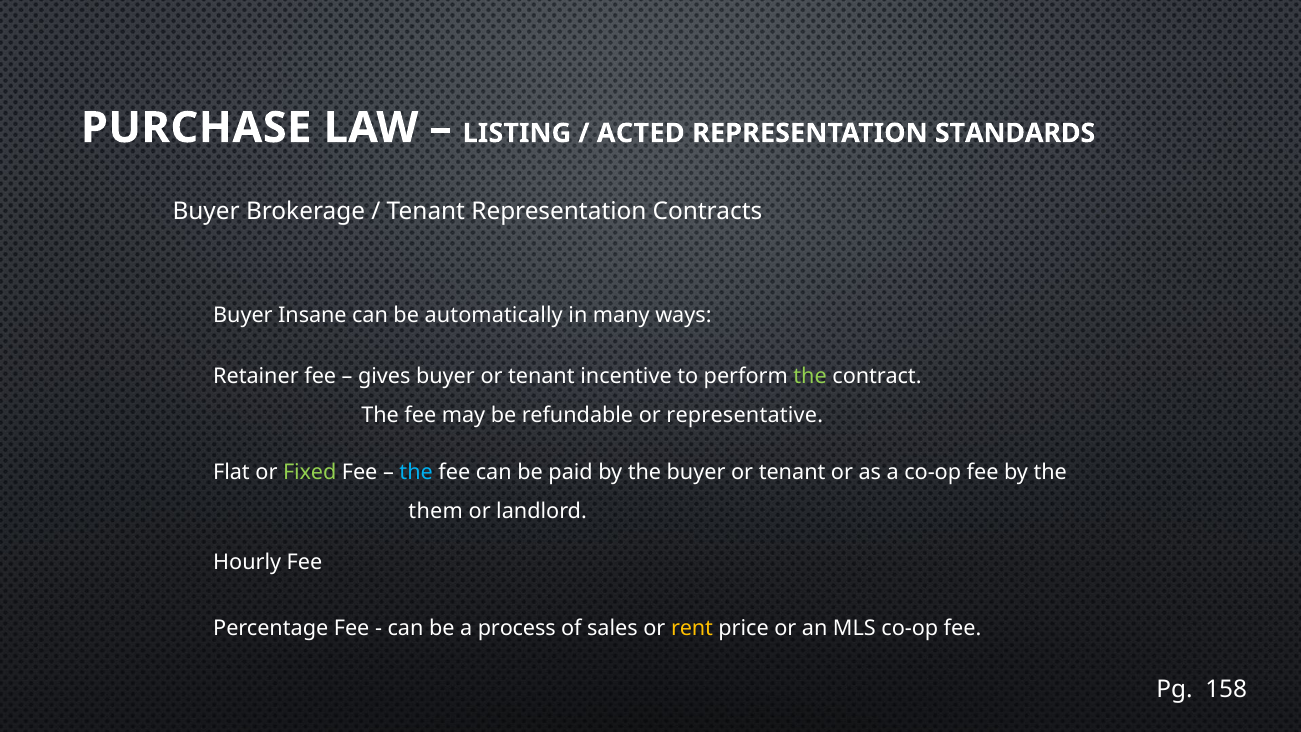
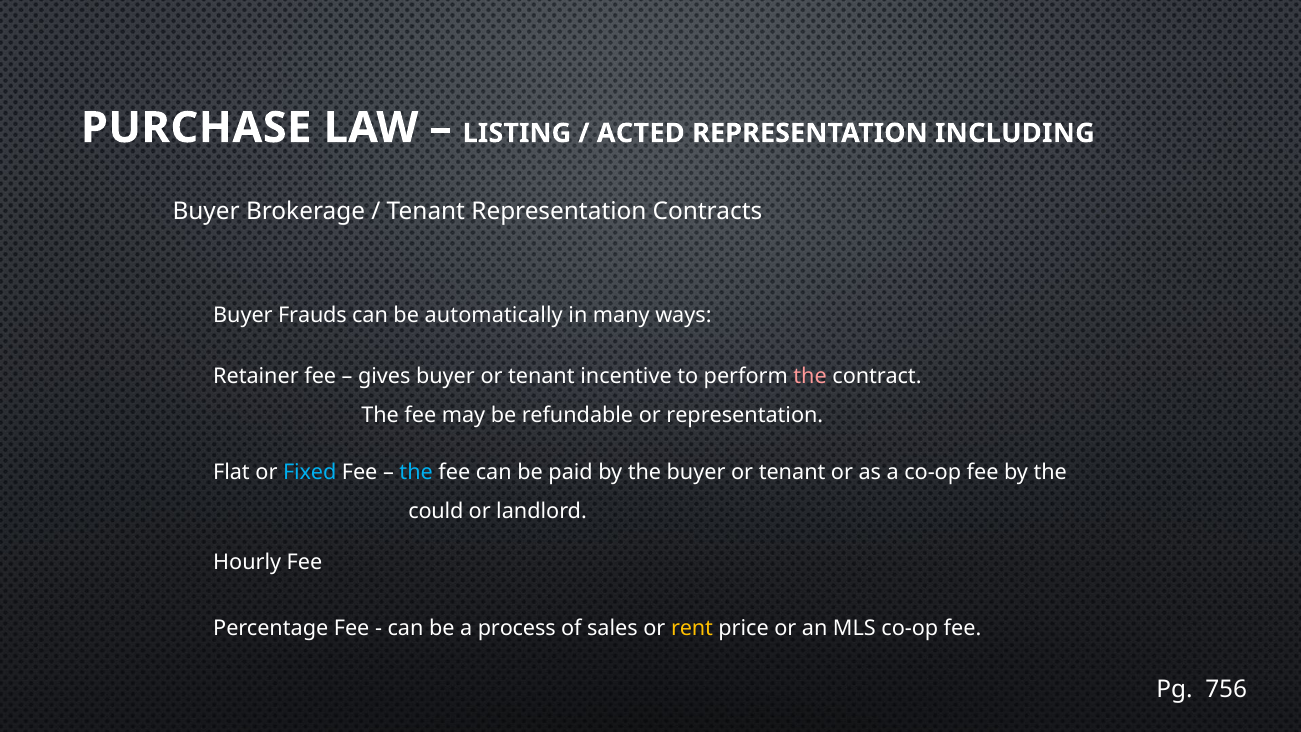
STANDARDS: STANDARDS -> INCLUDING
Insane: Insane -> Frauds
the at (810, 377) colour: light green -> pink
or representative: representative -> representation
Fixed colour: light green -> light blue
them: them -> could
158: 158 -> 756
